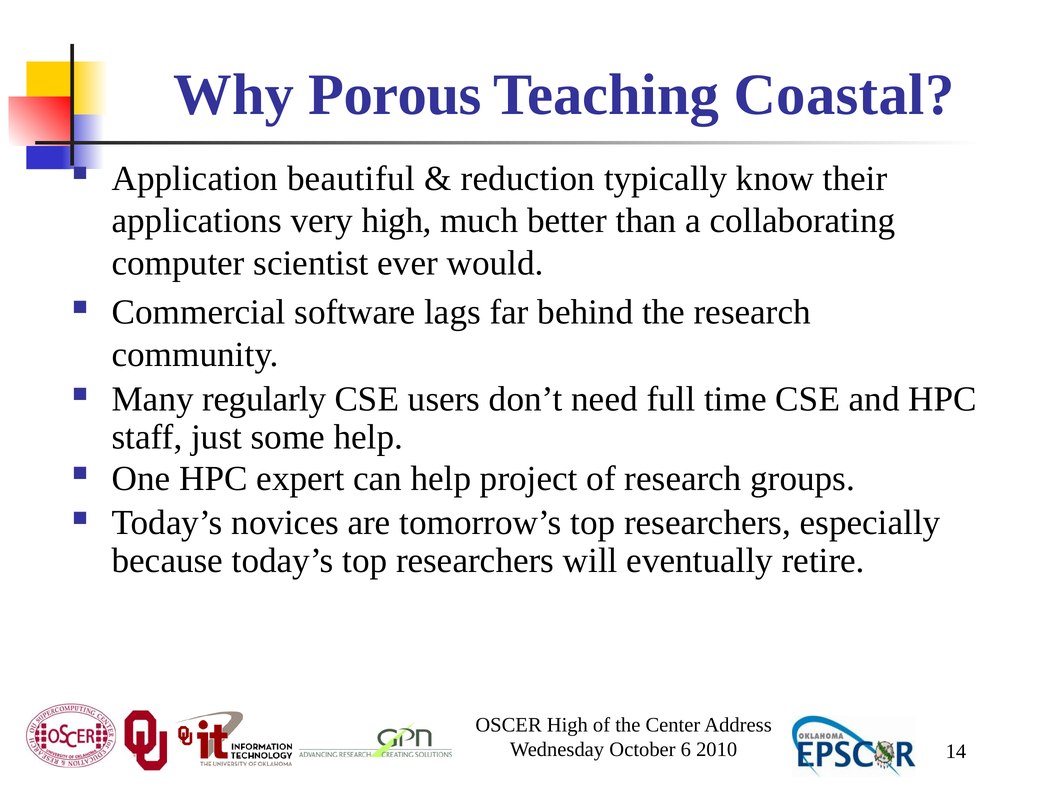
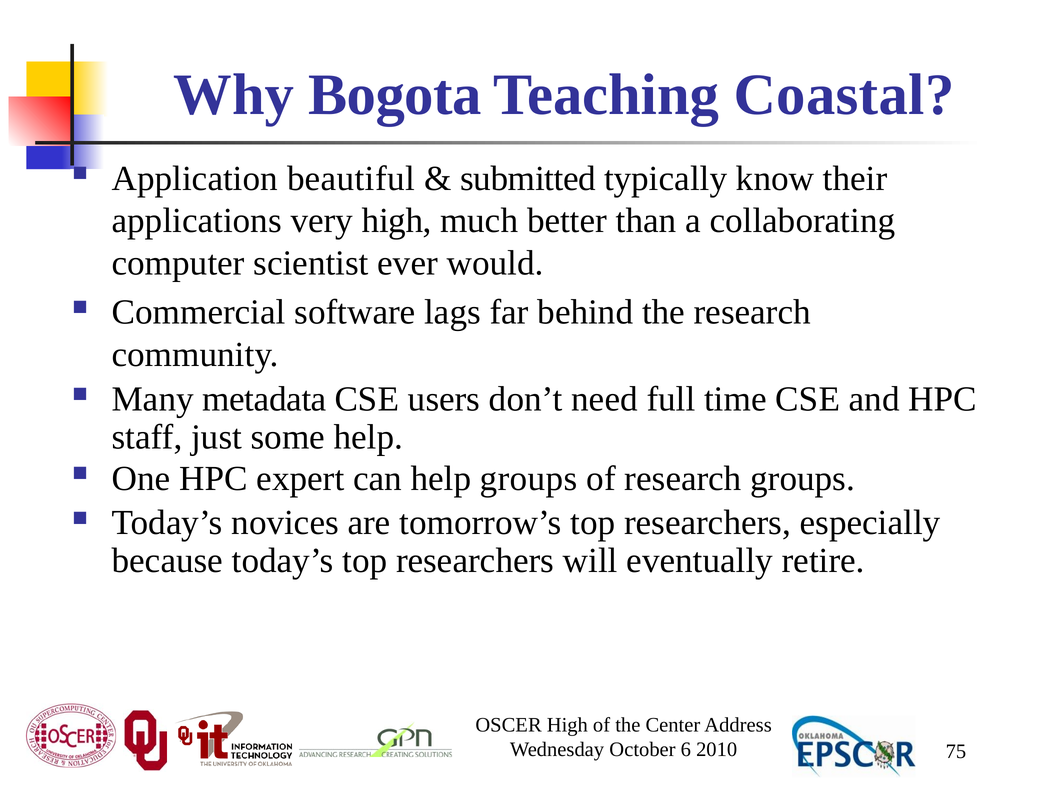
Porous: Porous -> Bogota
reduction: reduction -> submitted
regularly: regularly -> metadata
help project: project -> groups
14: 14 -> 75
